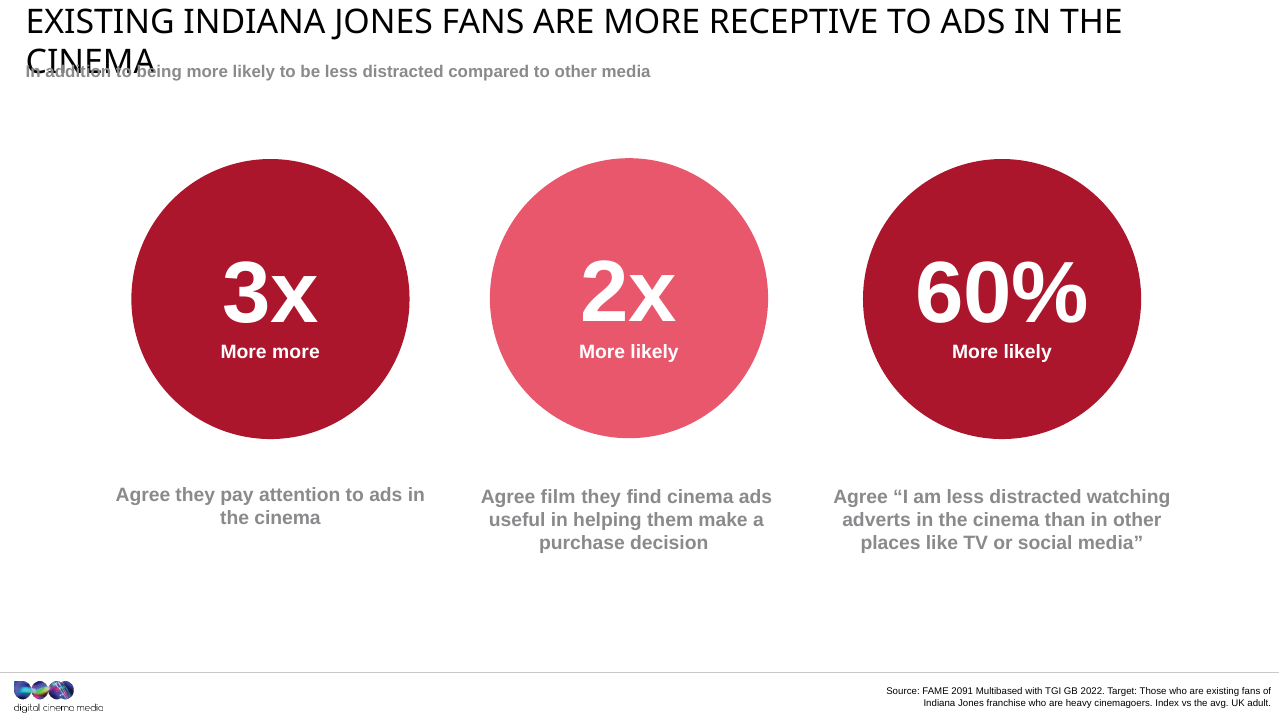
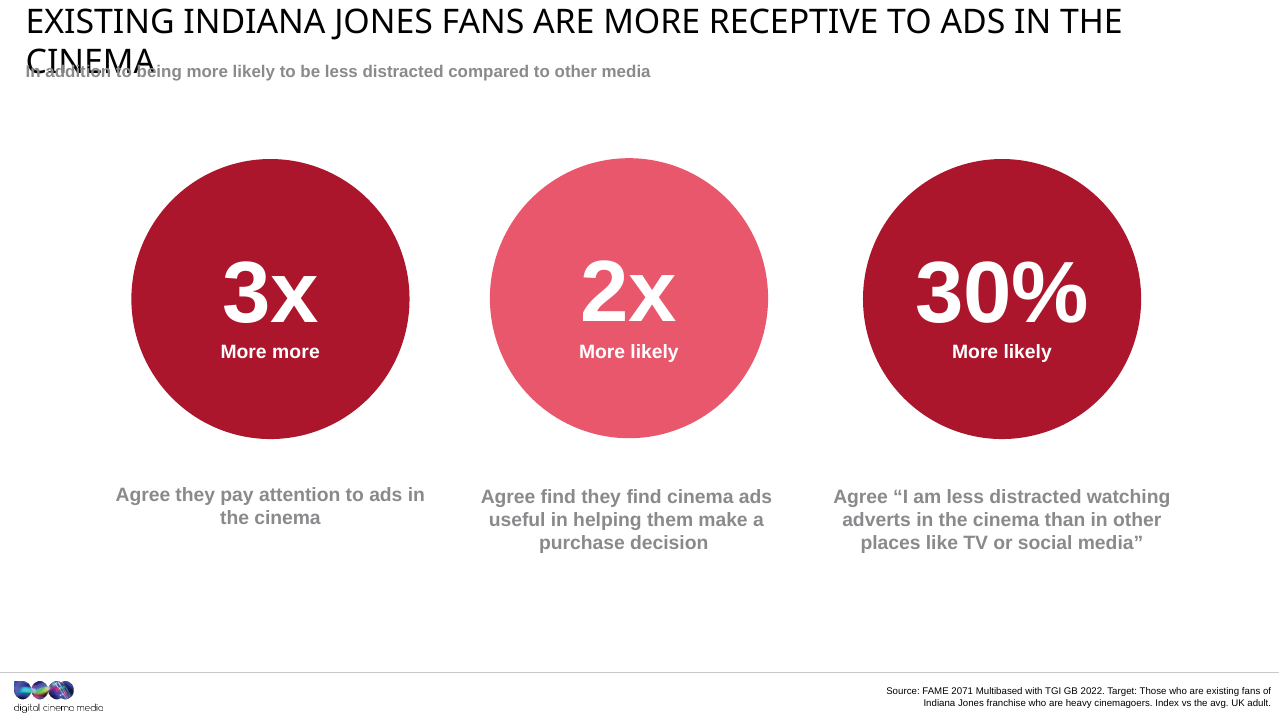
60%: 60% -> 30%
Agree film: film -> find
2091: 2091 -> 2071
